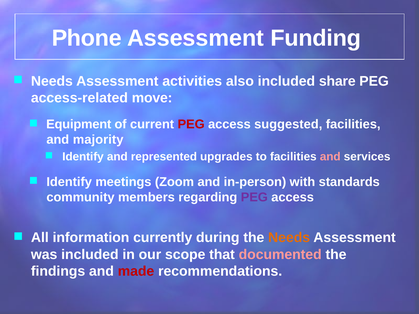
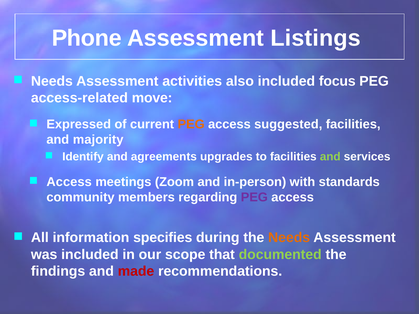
Funding: Funding -> Listings
share: share -> focus
Equipment: Equipment -> Expressed
PEG at (191, 124) colour: red -> orange
represented: represented -> agreements
and at (330, 157) colour: pink -> light green
Identify at (69, 182): Identify -> Access
currently: currently -> specifies
documented colour: pink -> light green
